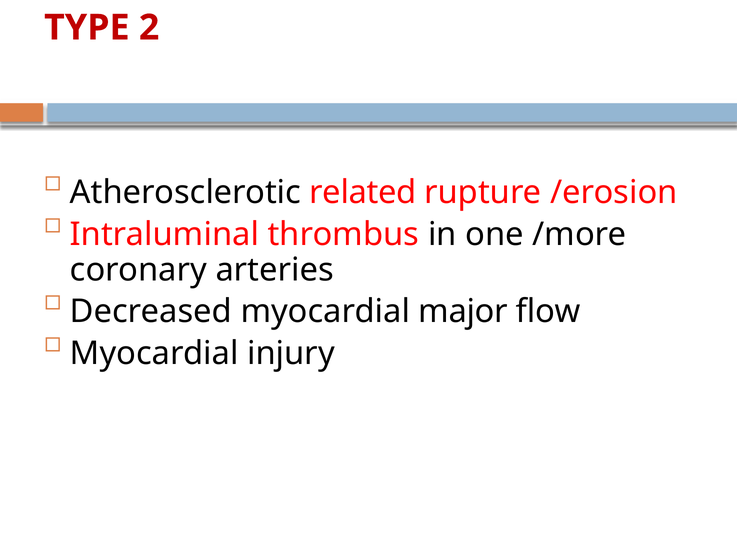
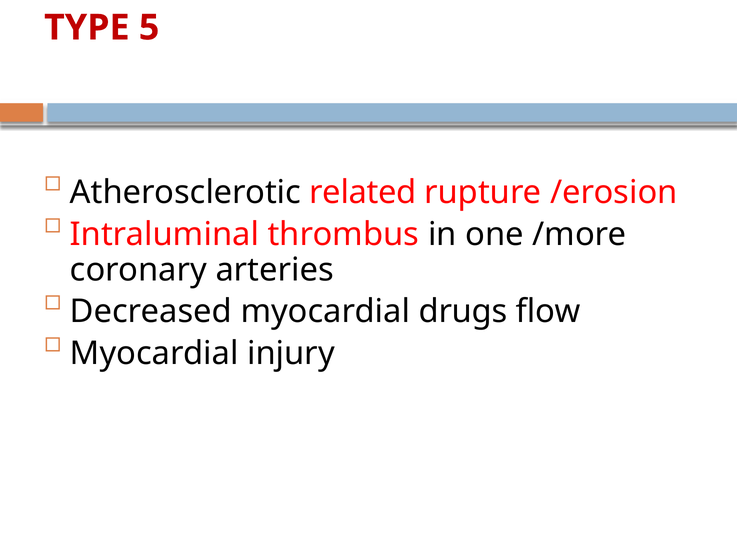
2: 2 -> 5
major: major -> drugs
